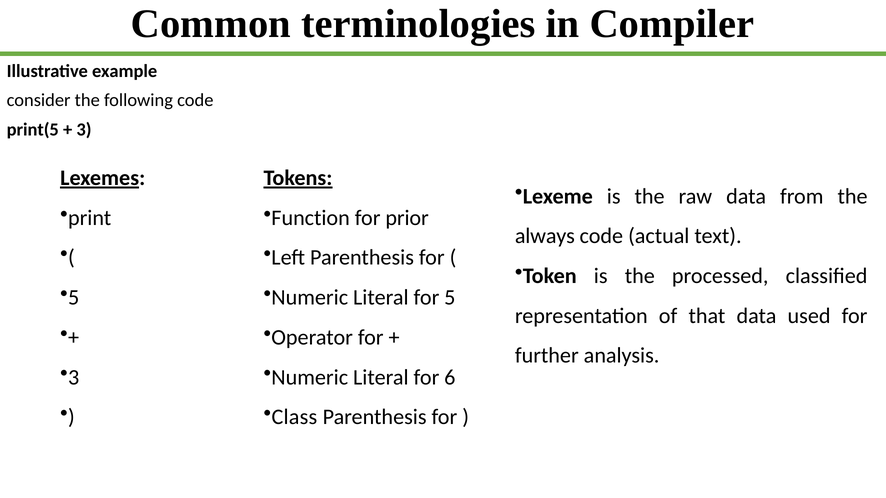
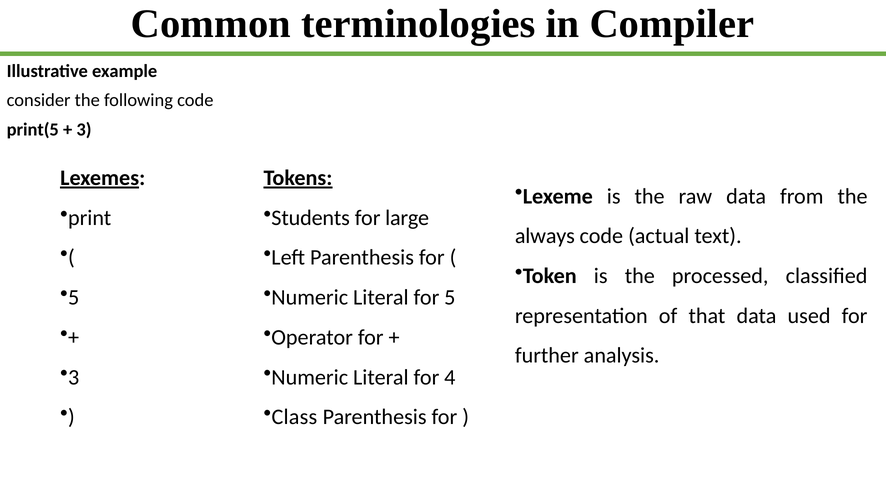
Function: Function -> Students
prior: prior -> large
6: 6 -> 4
